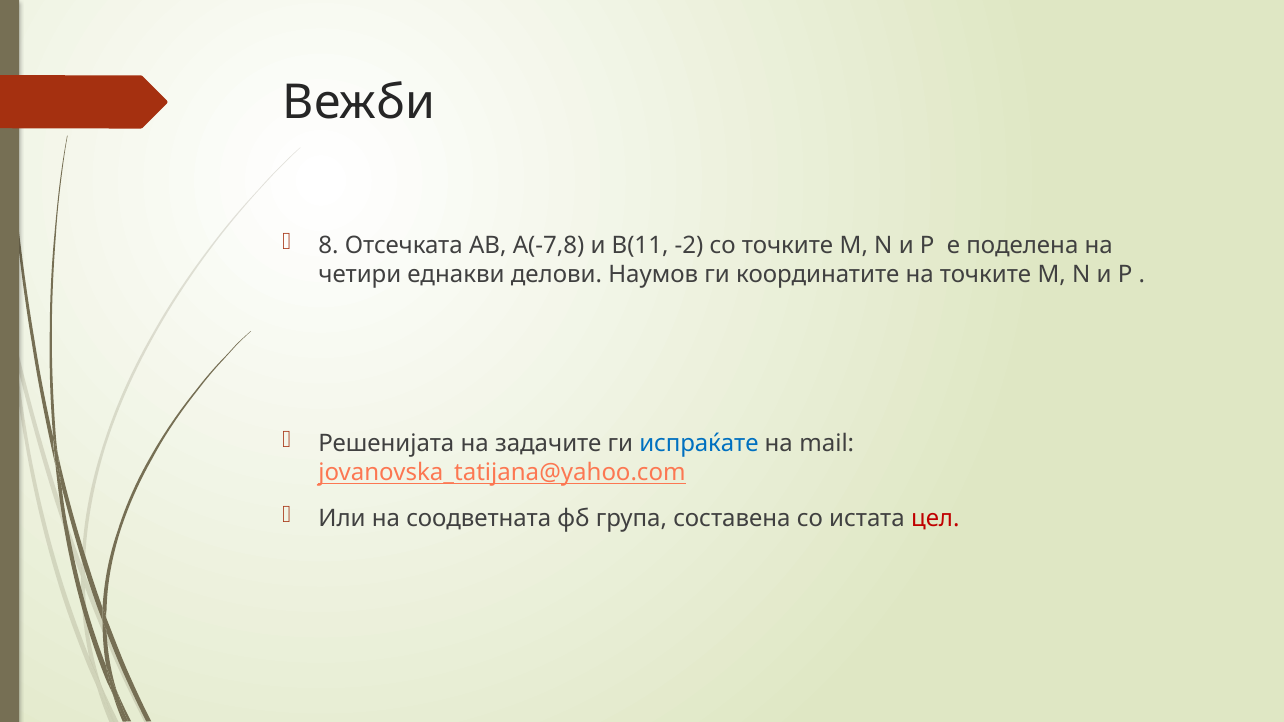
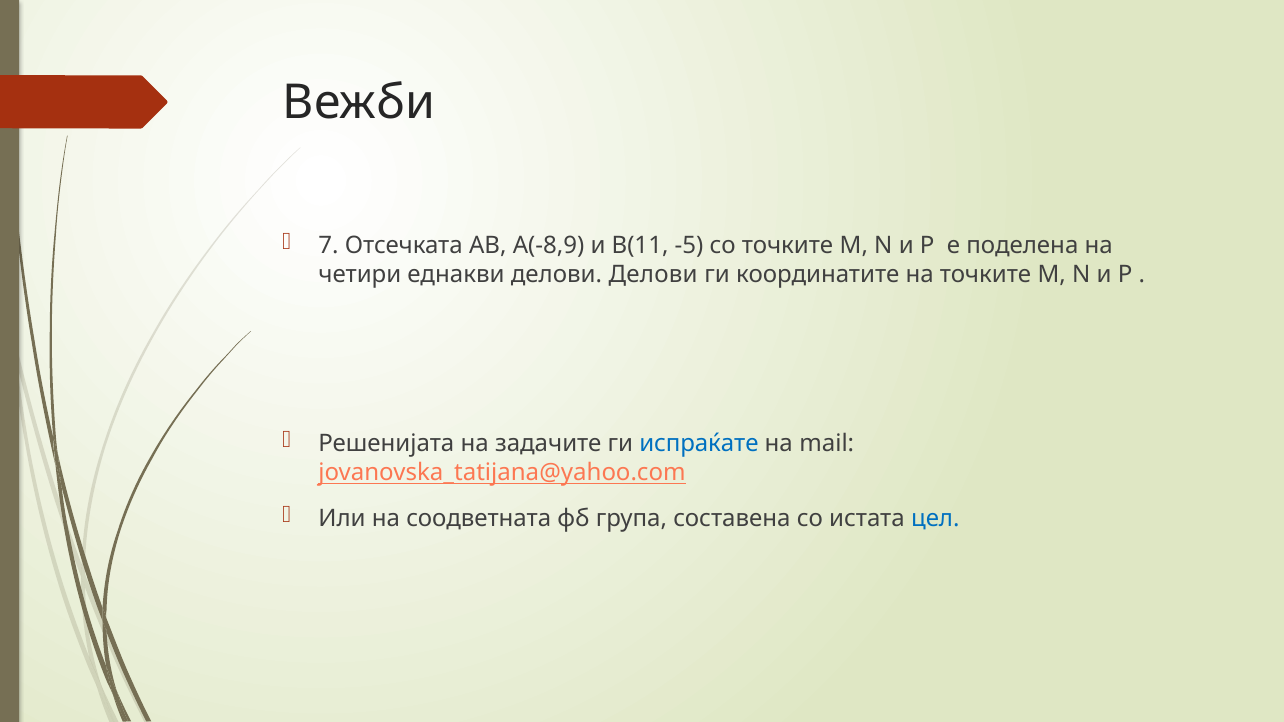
8: 8 -> 7
А(-7,8: А(-7,8 -> А(-8,9
-2: -2 -> -5
делови Наумов: Наумов -> Делови
цел colour: red -> blue
